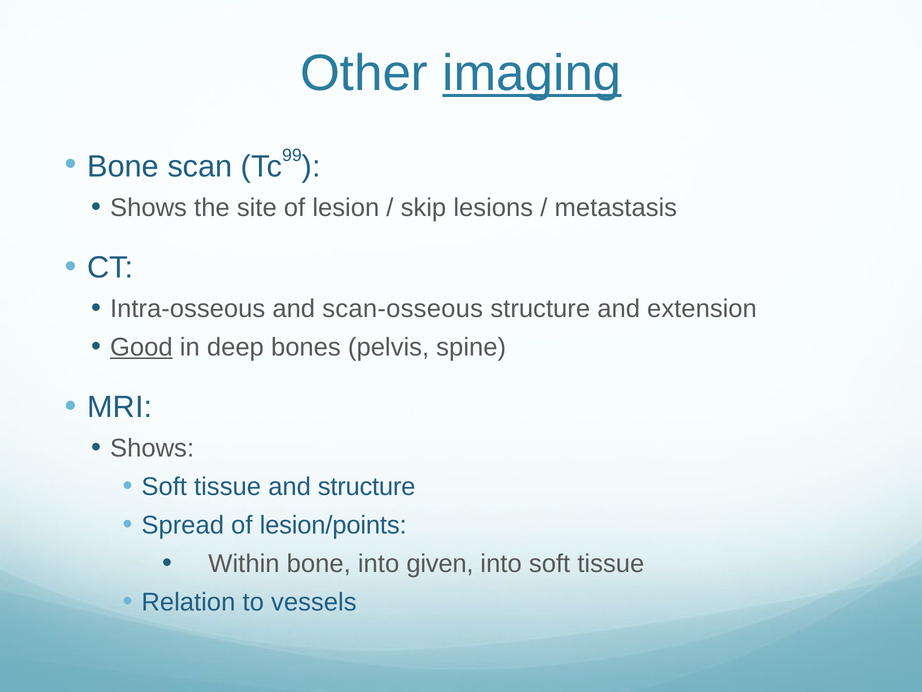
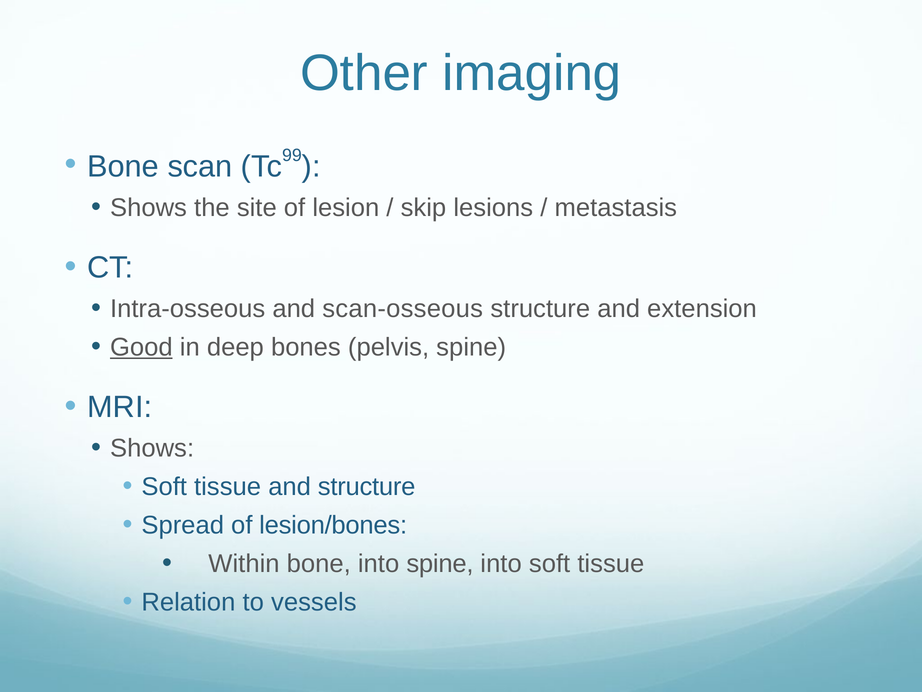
imaging underline: present -> none
lesion/points: lesion/points -> lesion/bones
into given: given -> spine
